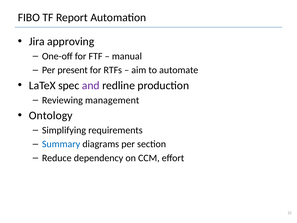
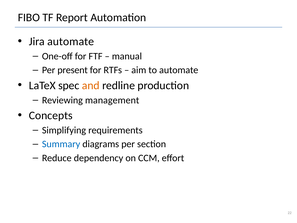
Jira approving: approving -> automate
and colour: purple -> orange
Ontology: Ontology -> Concepts
